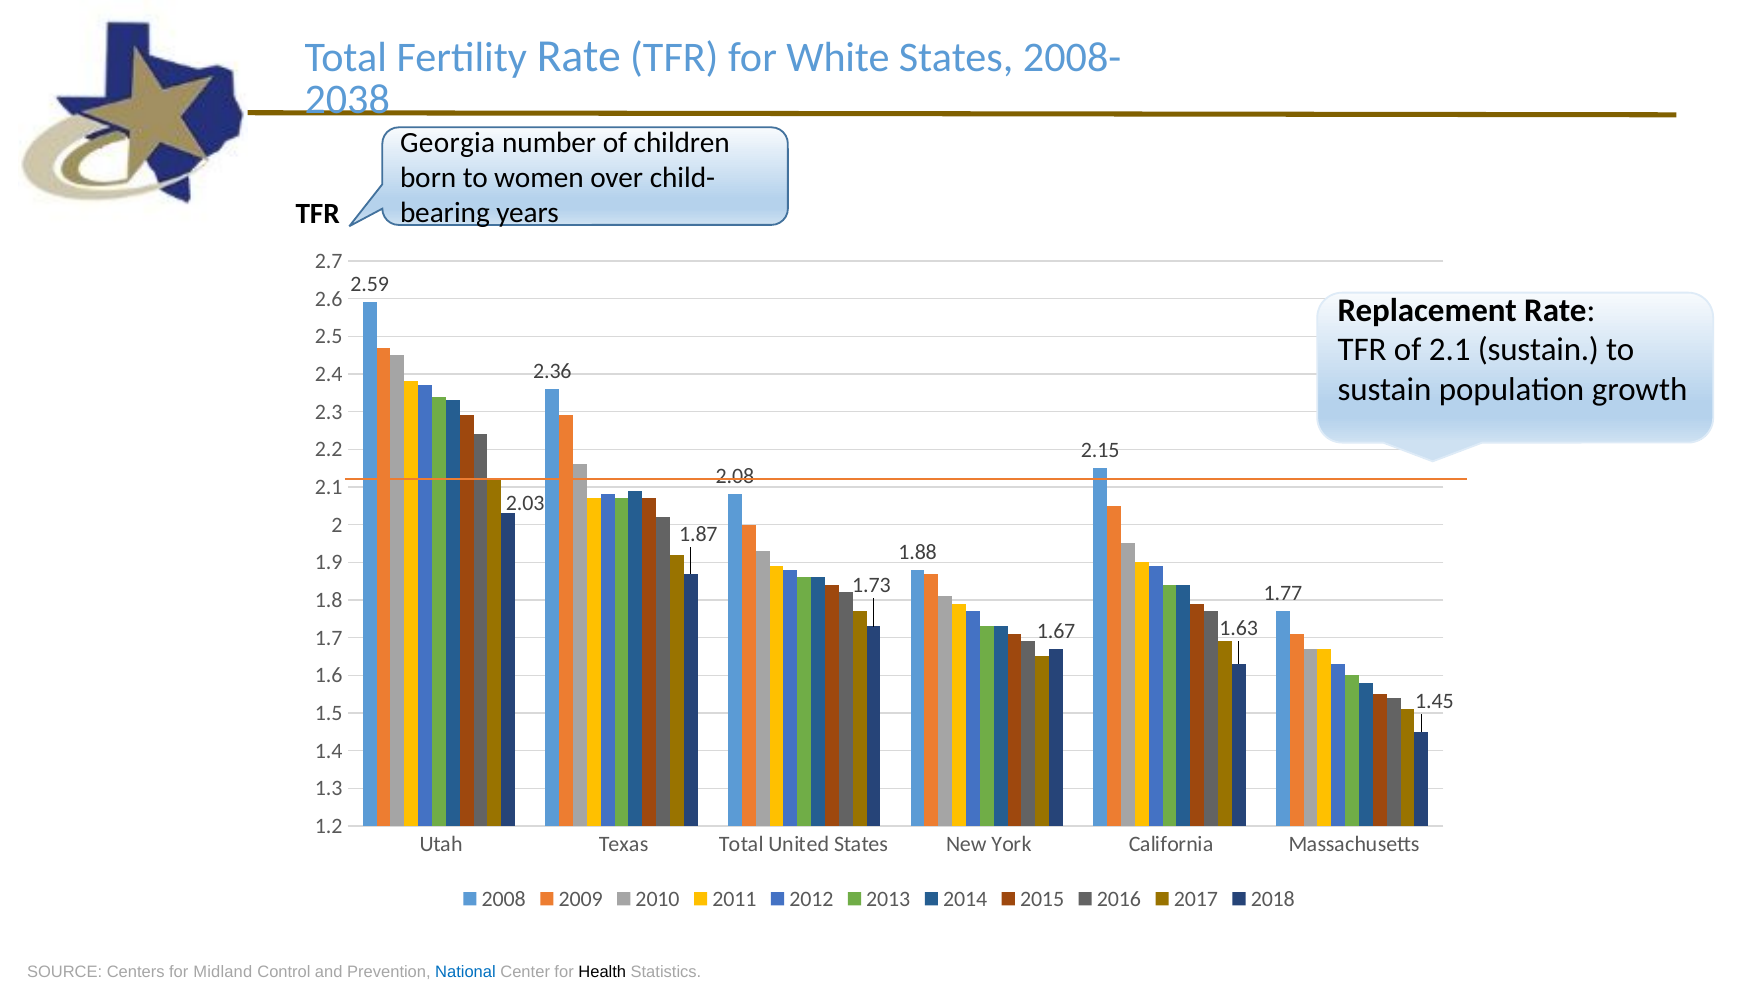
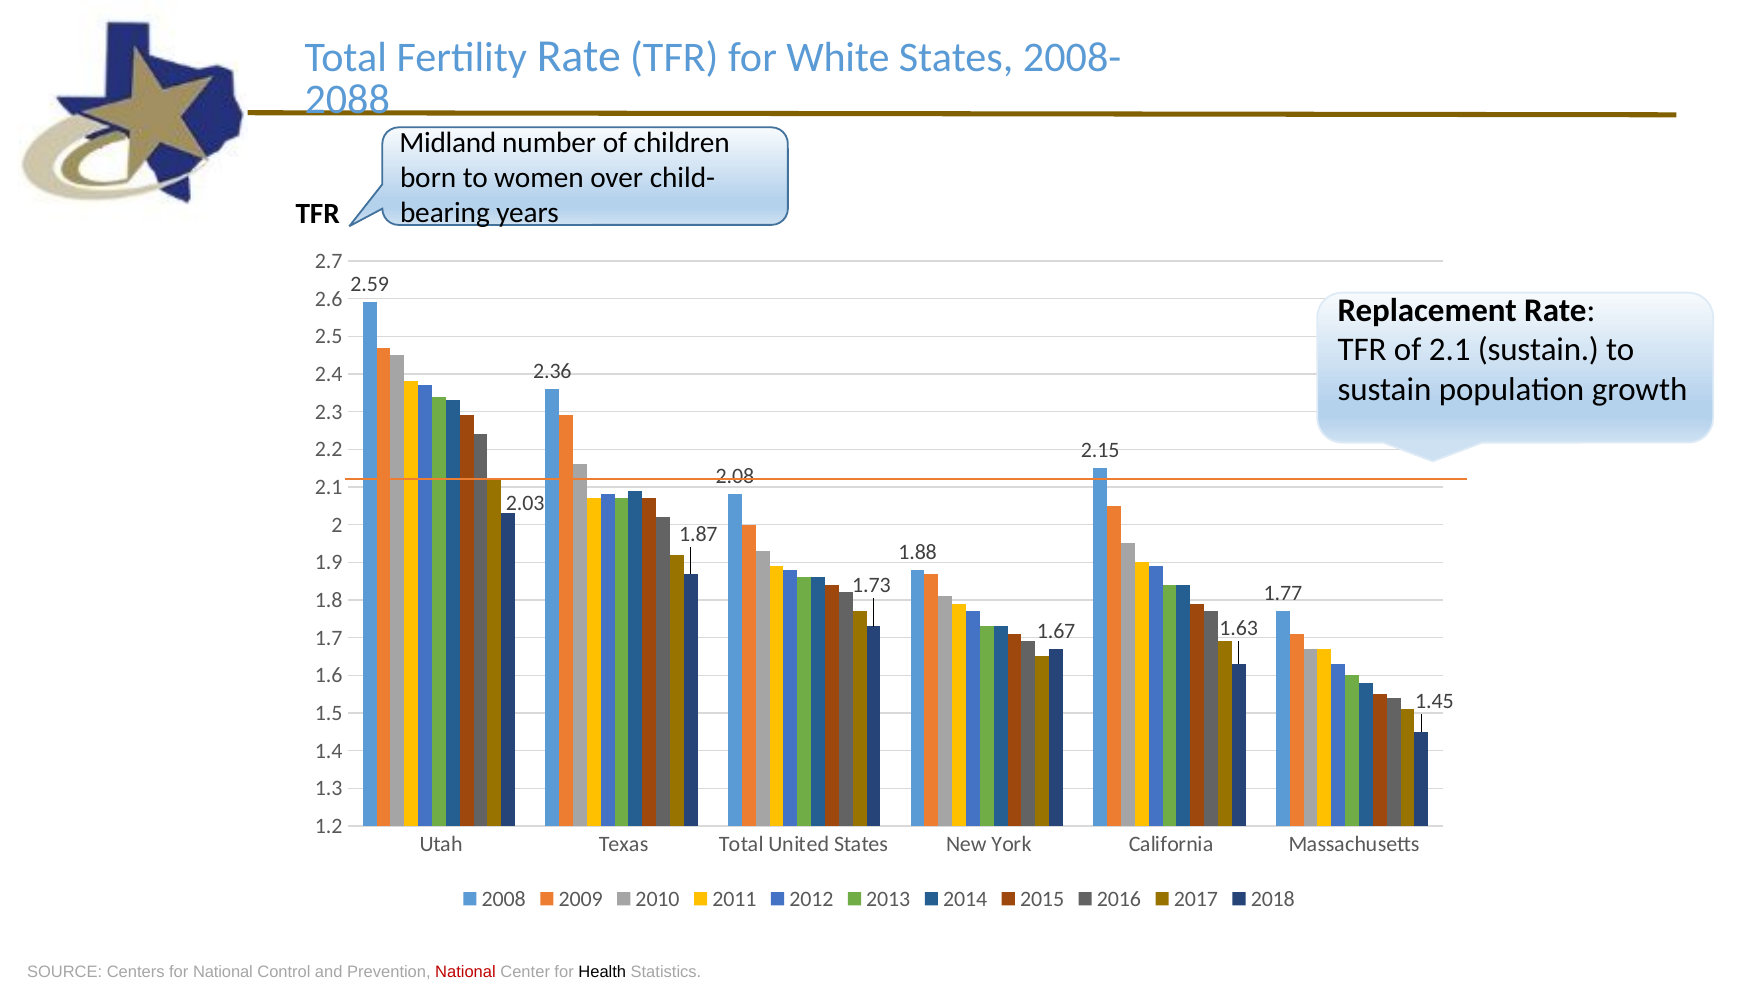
2038: 2038 -> 2088
Georgia: Georgia -> Midland
for Midland: Midland -> National
National at (465, 972) colour: blue -> red
